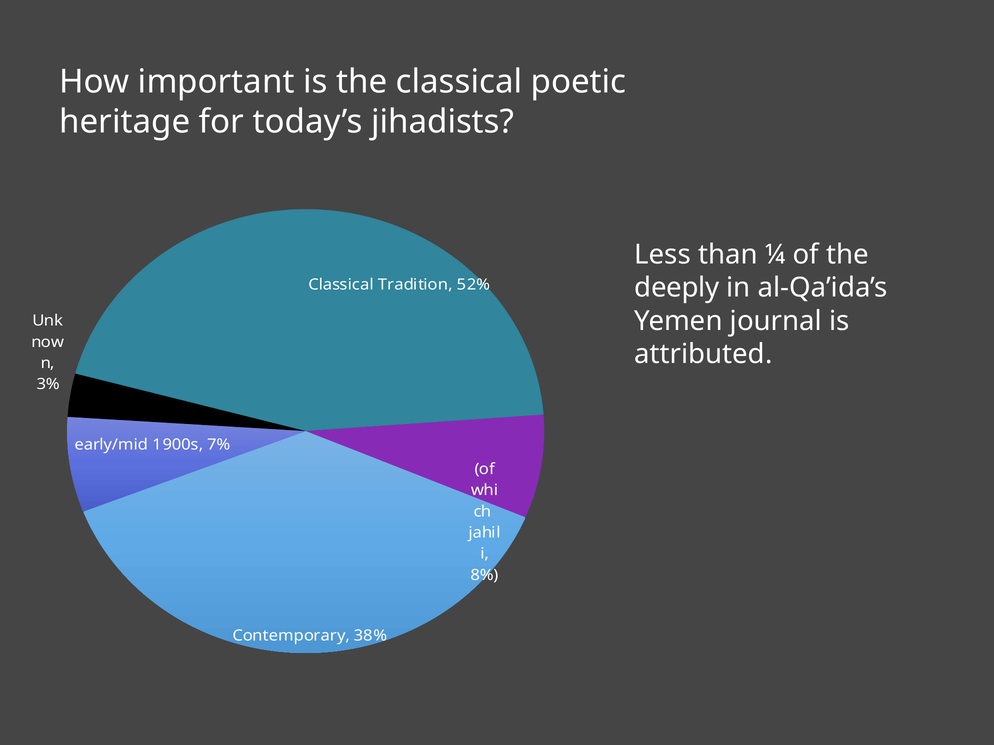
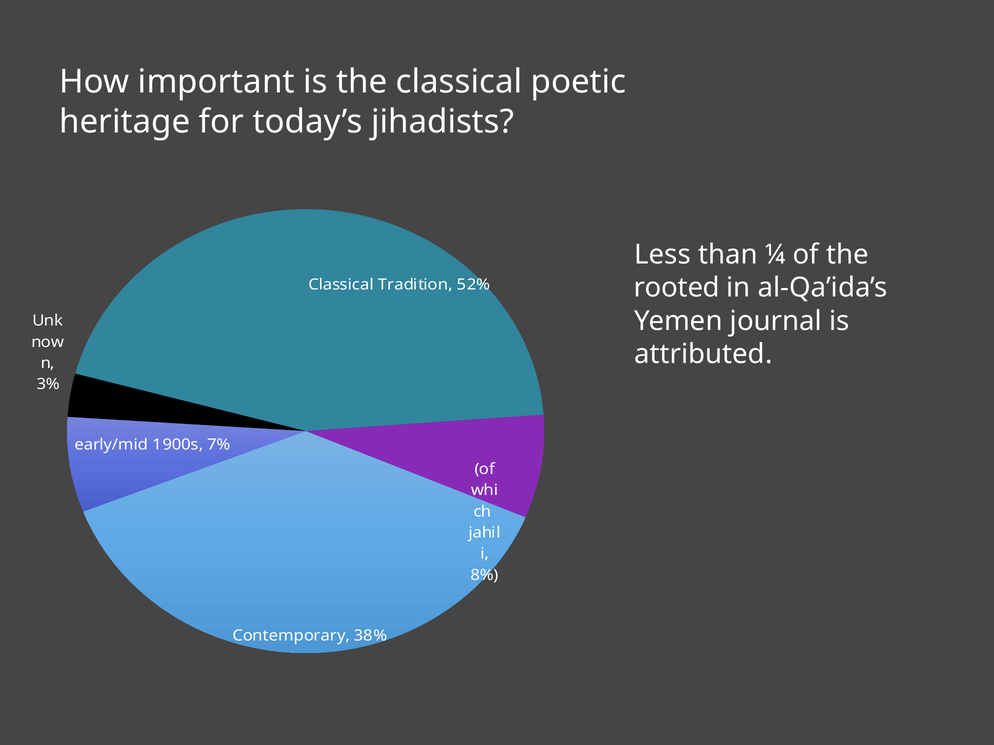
deeply: deeply -> rooted
